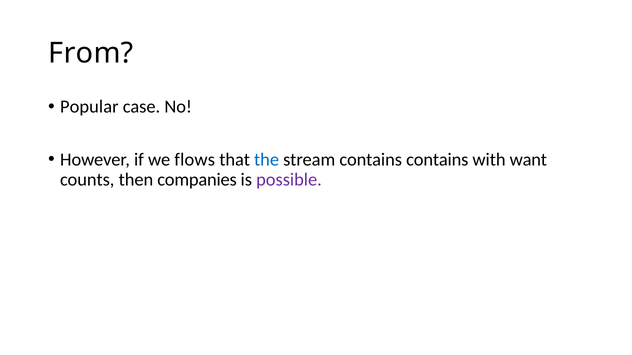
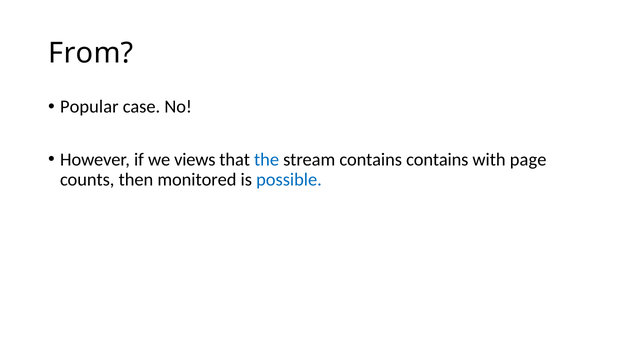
flows: flows -> views
want: want -> page
companies: companies -> monitored
possible colour: purple -> blue
